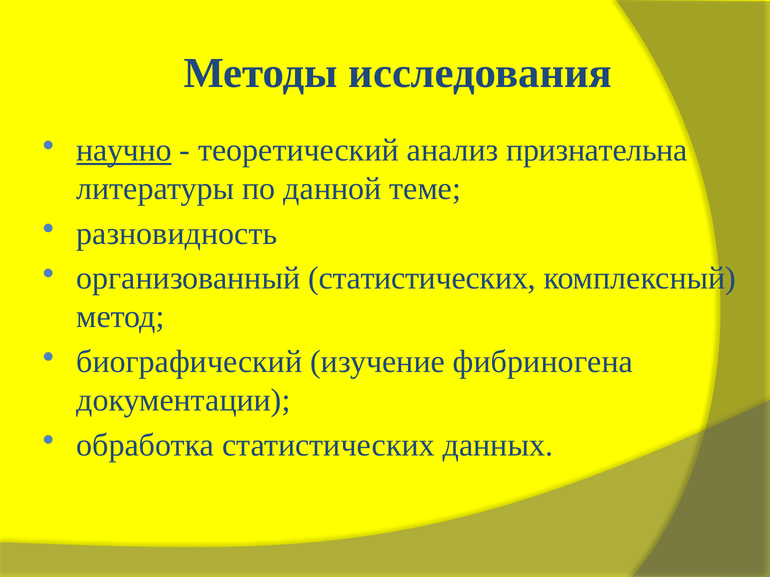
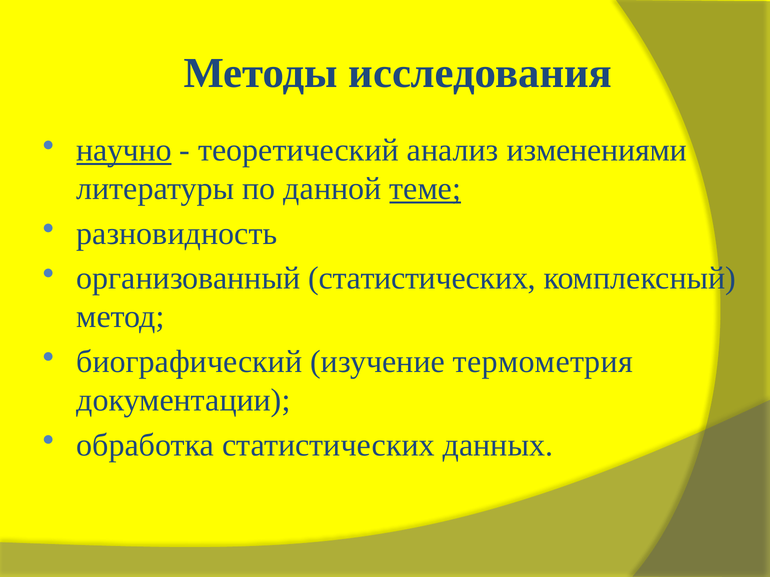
признательна: признательна -> изменениями
теме underline: none -> present
фибриногена: фибриногена -> термометрия
